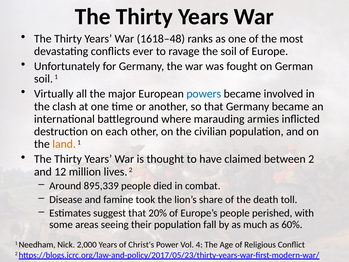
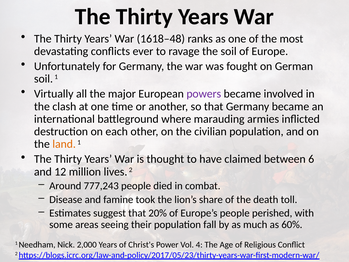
powers colour: blue -> purple
between 2: 2 -> 6
895,339: 895,339 -> 777,243
